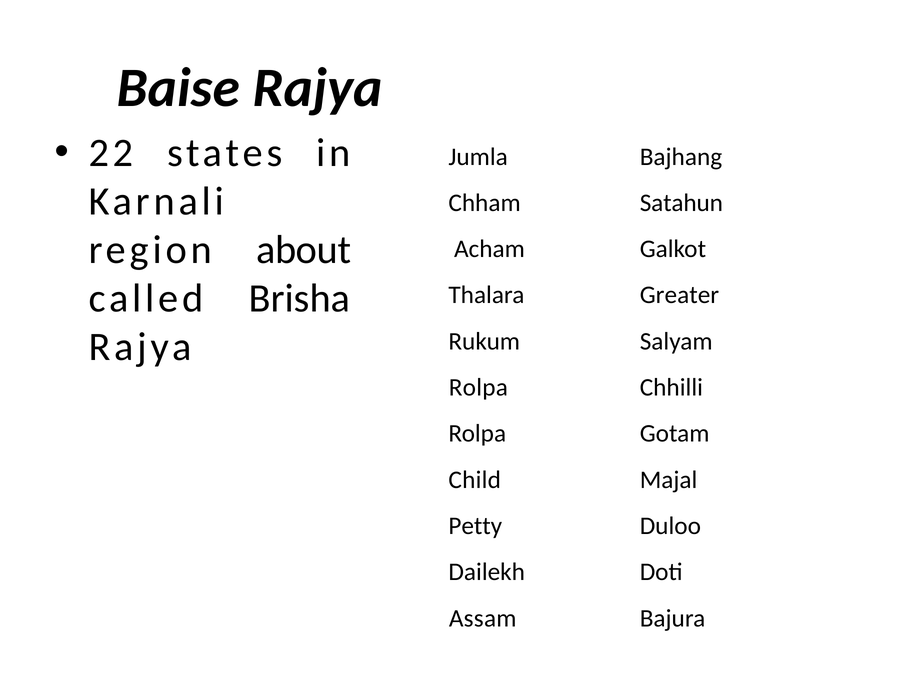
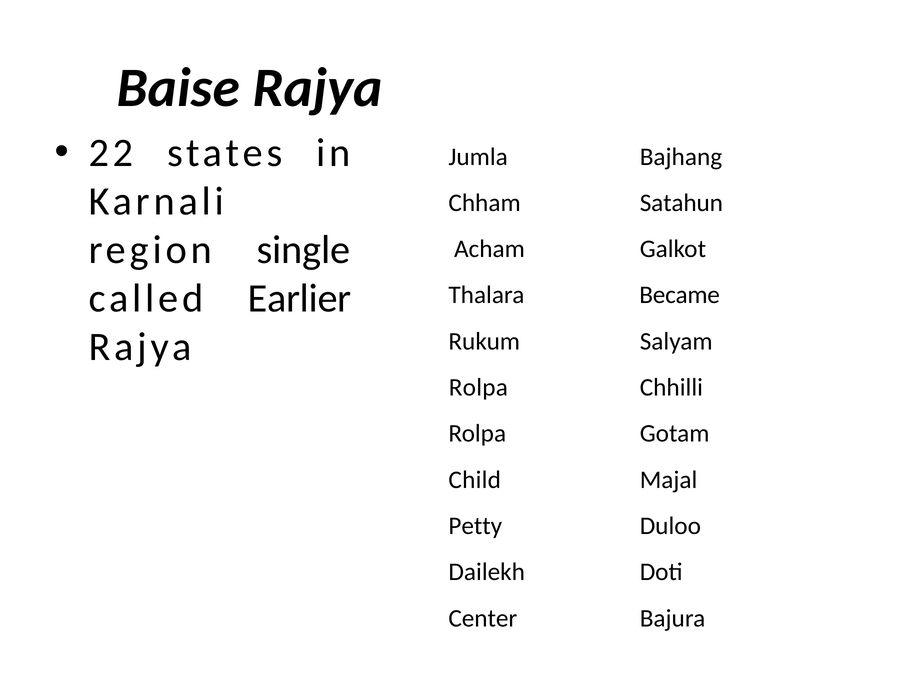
about: about -> single
Brisha: Brisha -> Earlier
Greater: Greater -> Became
Assam: Assam -> Center
